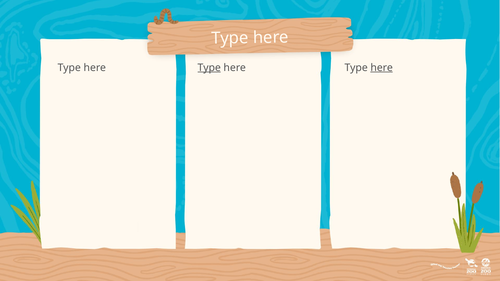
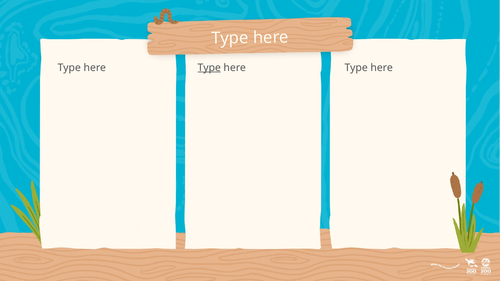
here at (382, 68) underline: present -> none
